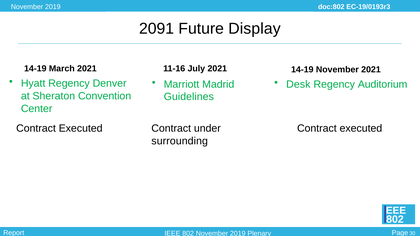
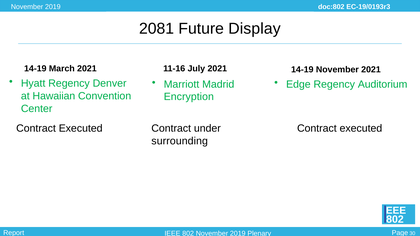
2091: 2091 -> 2081
Desk: Desk -> Edge
Sheraton: Sheraton -> Hawaiian
Guidelines: Guidelines -> Encryption
